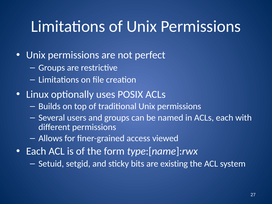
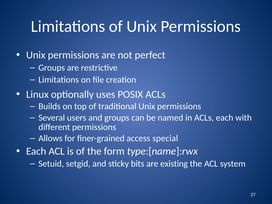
viewed: viewed -> special
